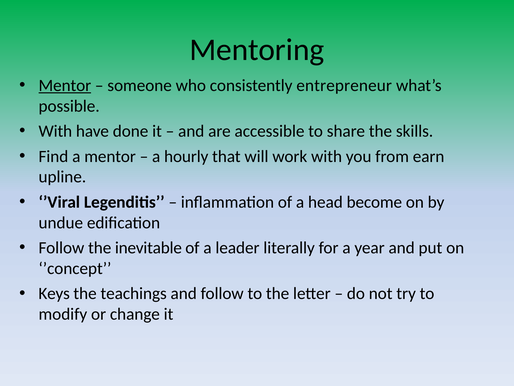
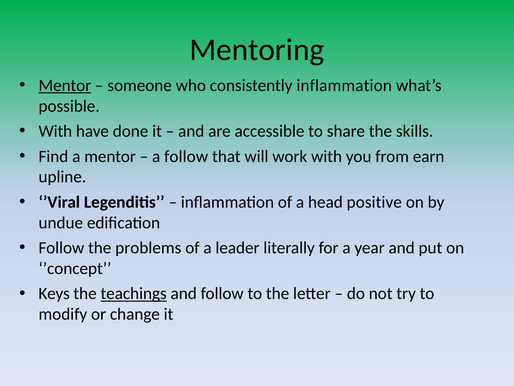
consistently entrepreneur: entrepreneur -> inflammation
a hourly: hourly -> follow
become: become -> positive
inevitable: inevitable -> problems
teachings underline: none -> present
